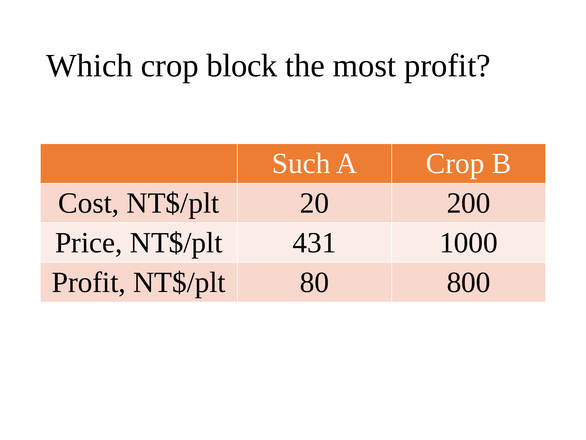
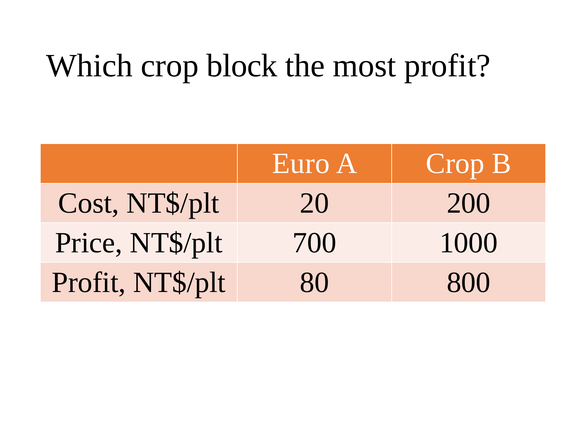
Such: Such -> Euro
431: 431 -> 700
